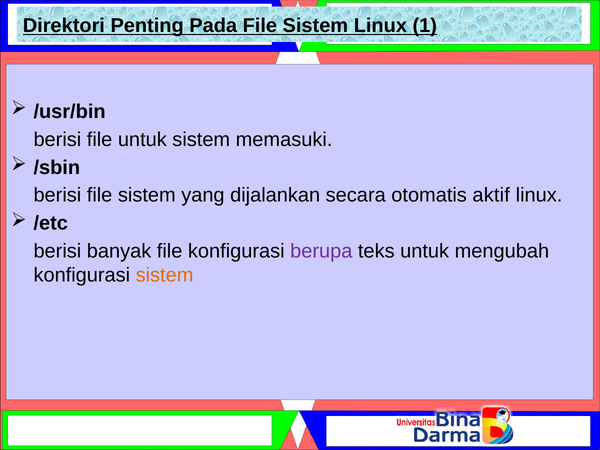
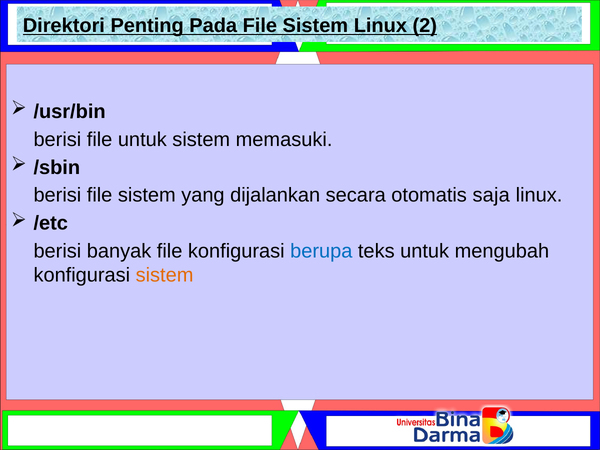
1: 1 -> 2
aktif: aktif -> saja
berupa colour: purple -> blue
